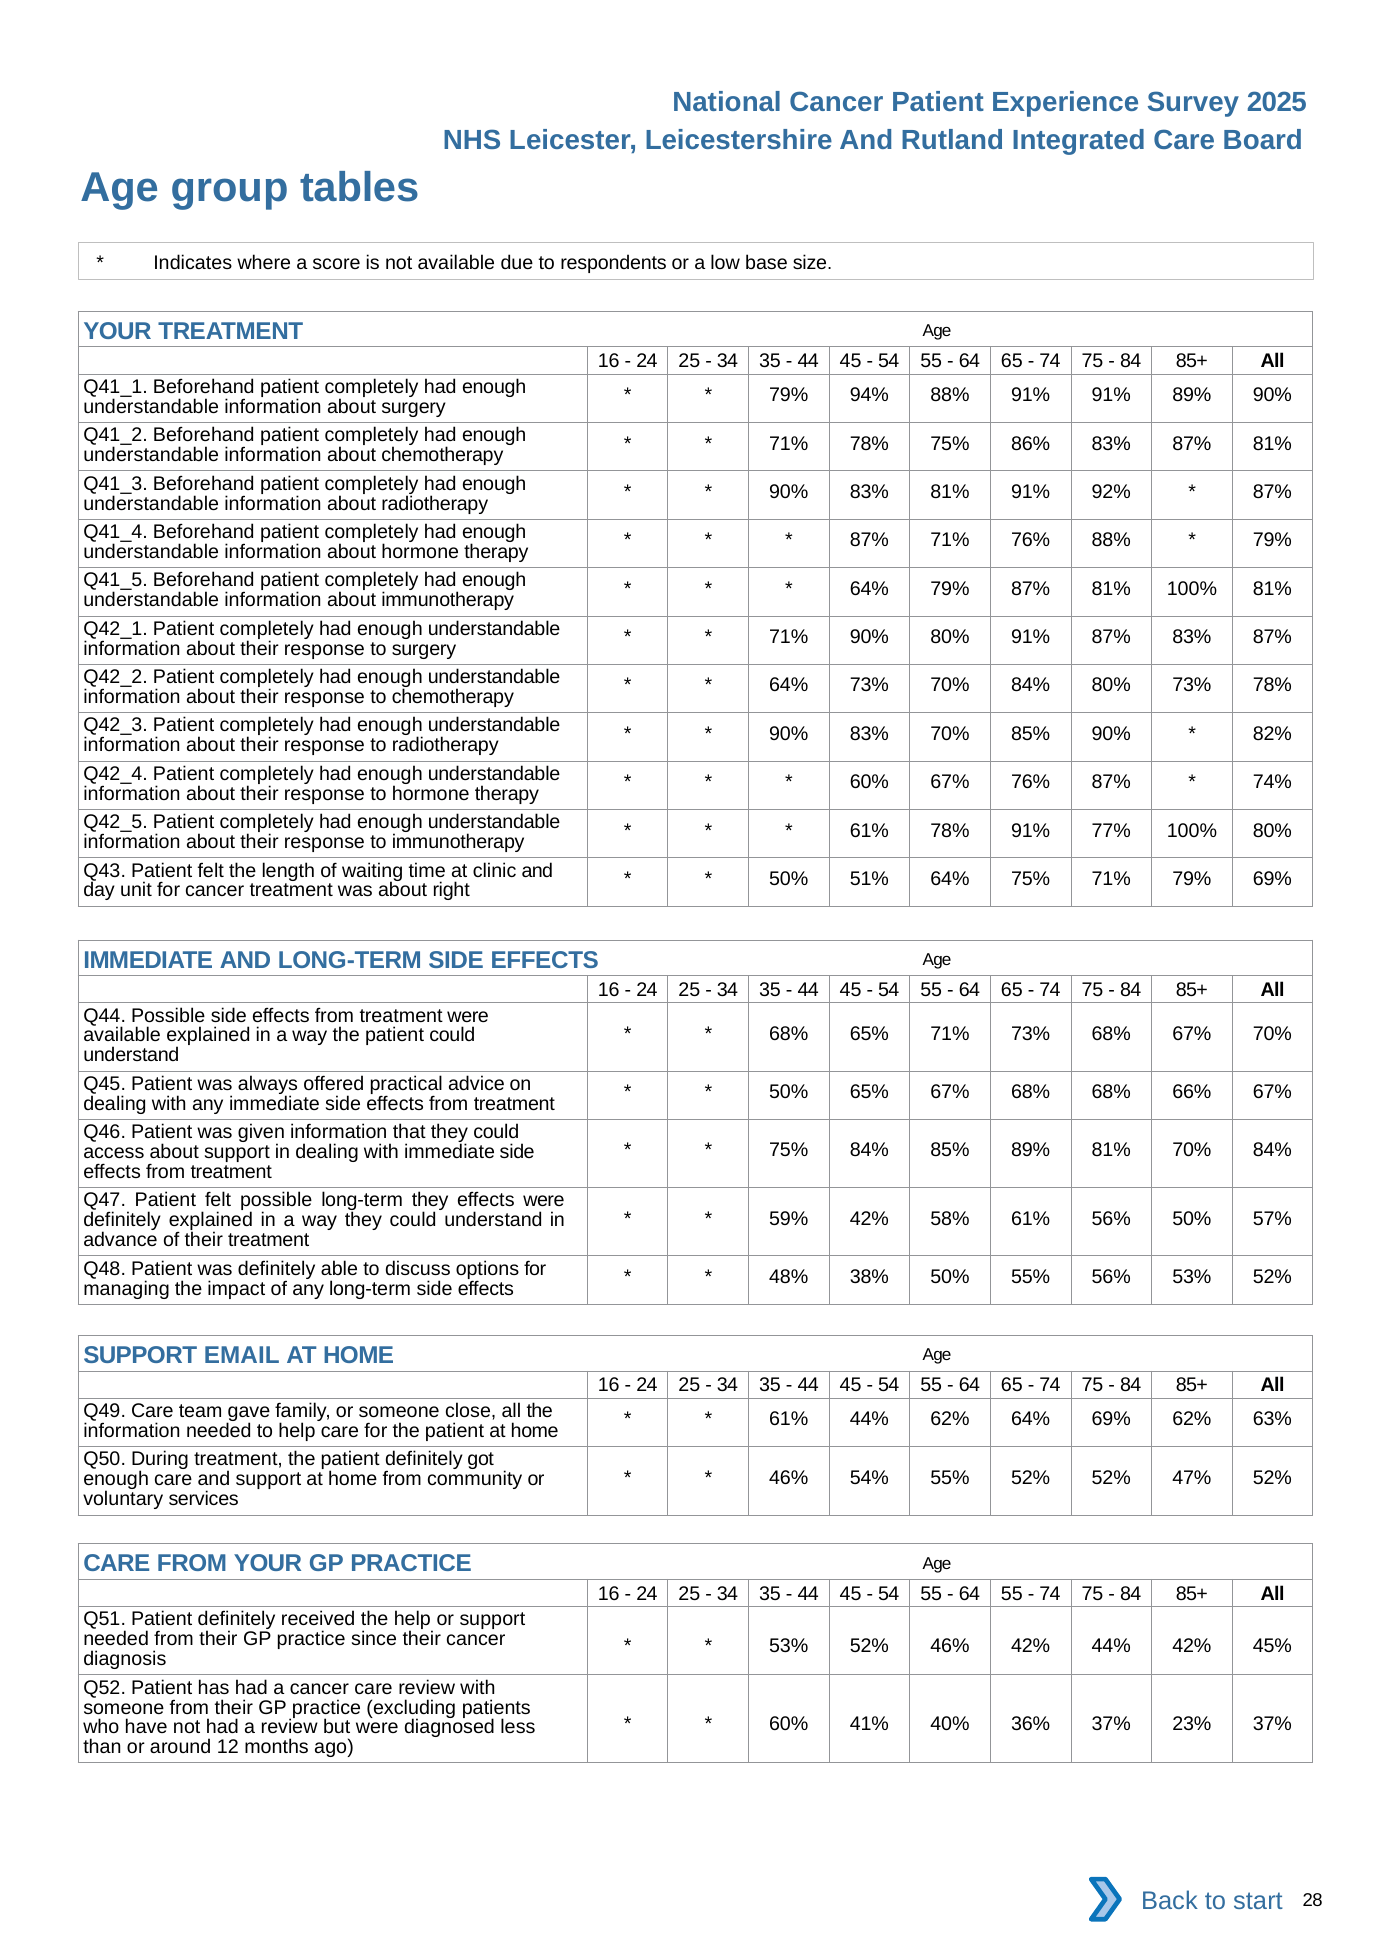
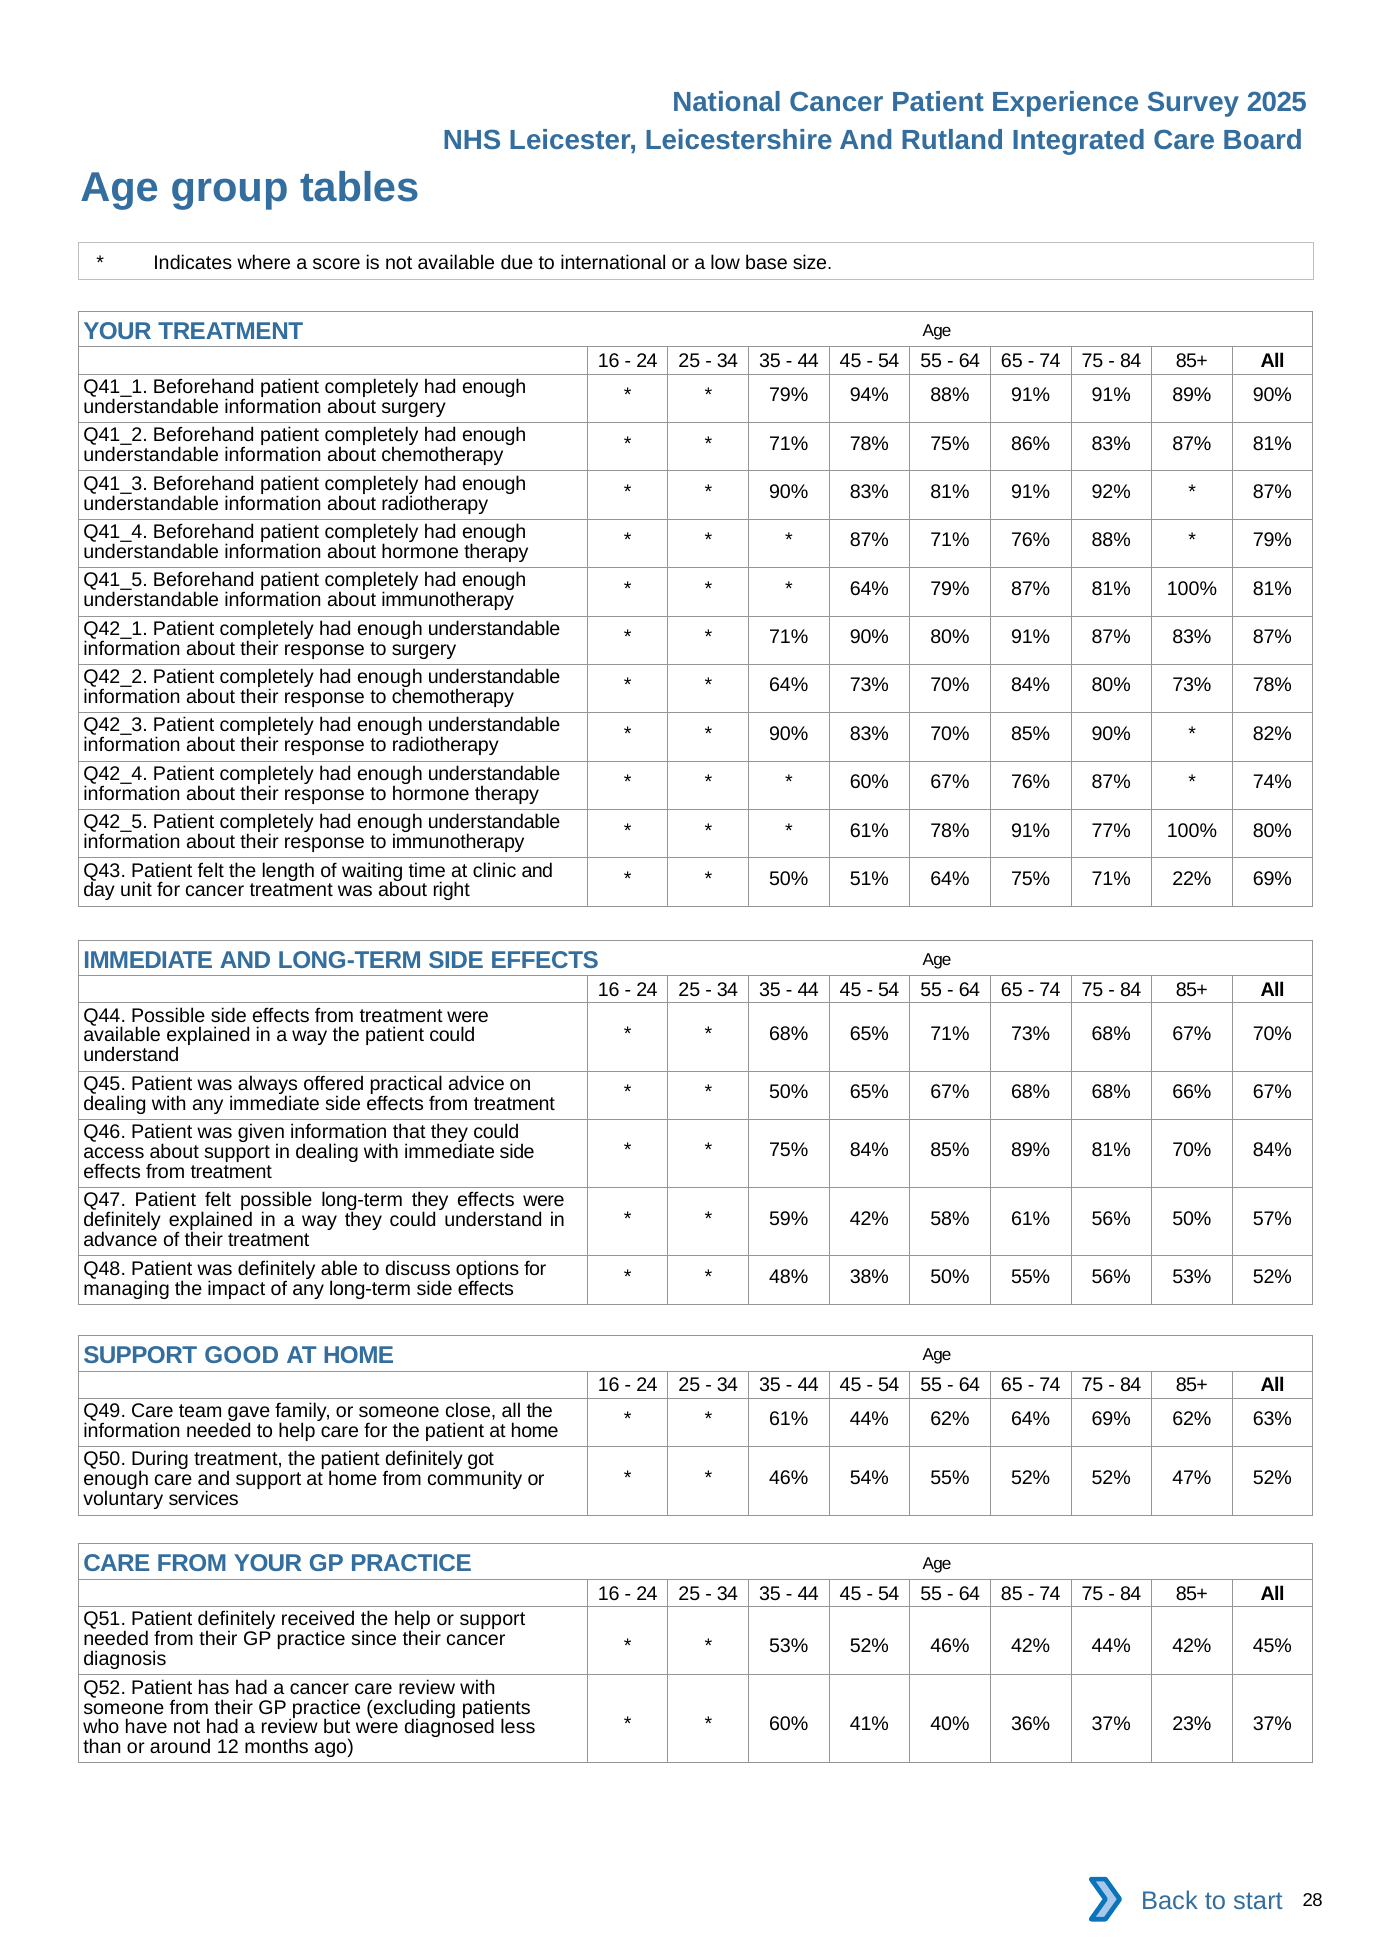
respondents: respondents -> international
71% 79%: 79% -> 22%
EMAIL: EMAIL -> GOOD
64 55: 55 -> 85
